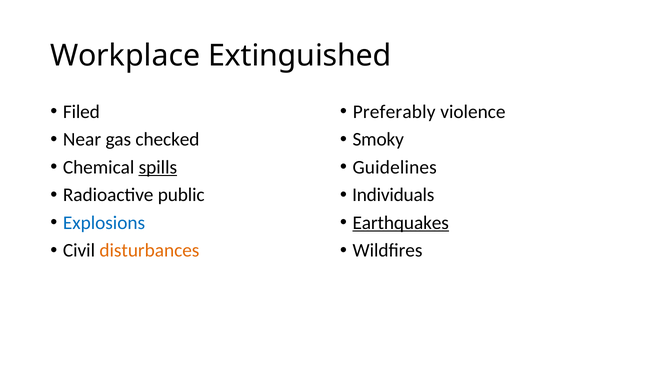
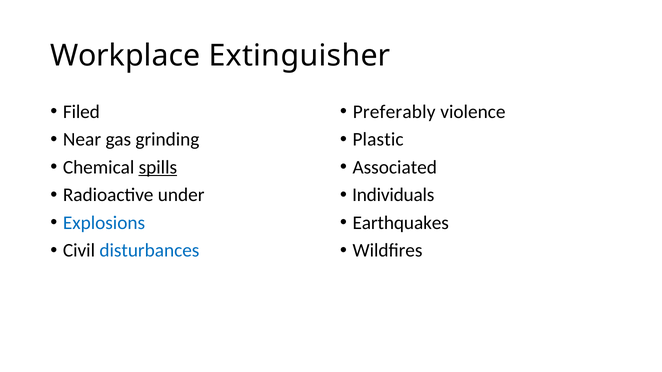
Extinguished: Extinguished -> Extinguisher
checked: checked -> grinding
Smoky: Smoky -> Plastic
Guidelines: Guidelines -> Associated
public: public -> under
Earthquakes underline: present -> none
disturbances colour: orange -> blue
